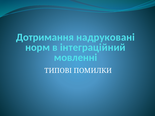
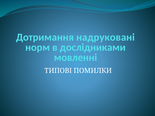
інтеграційний: інтеграційний -> дослідниками
